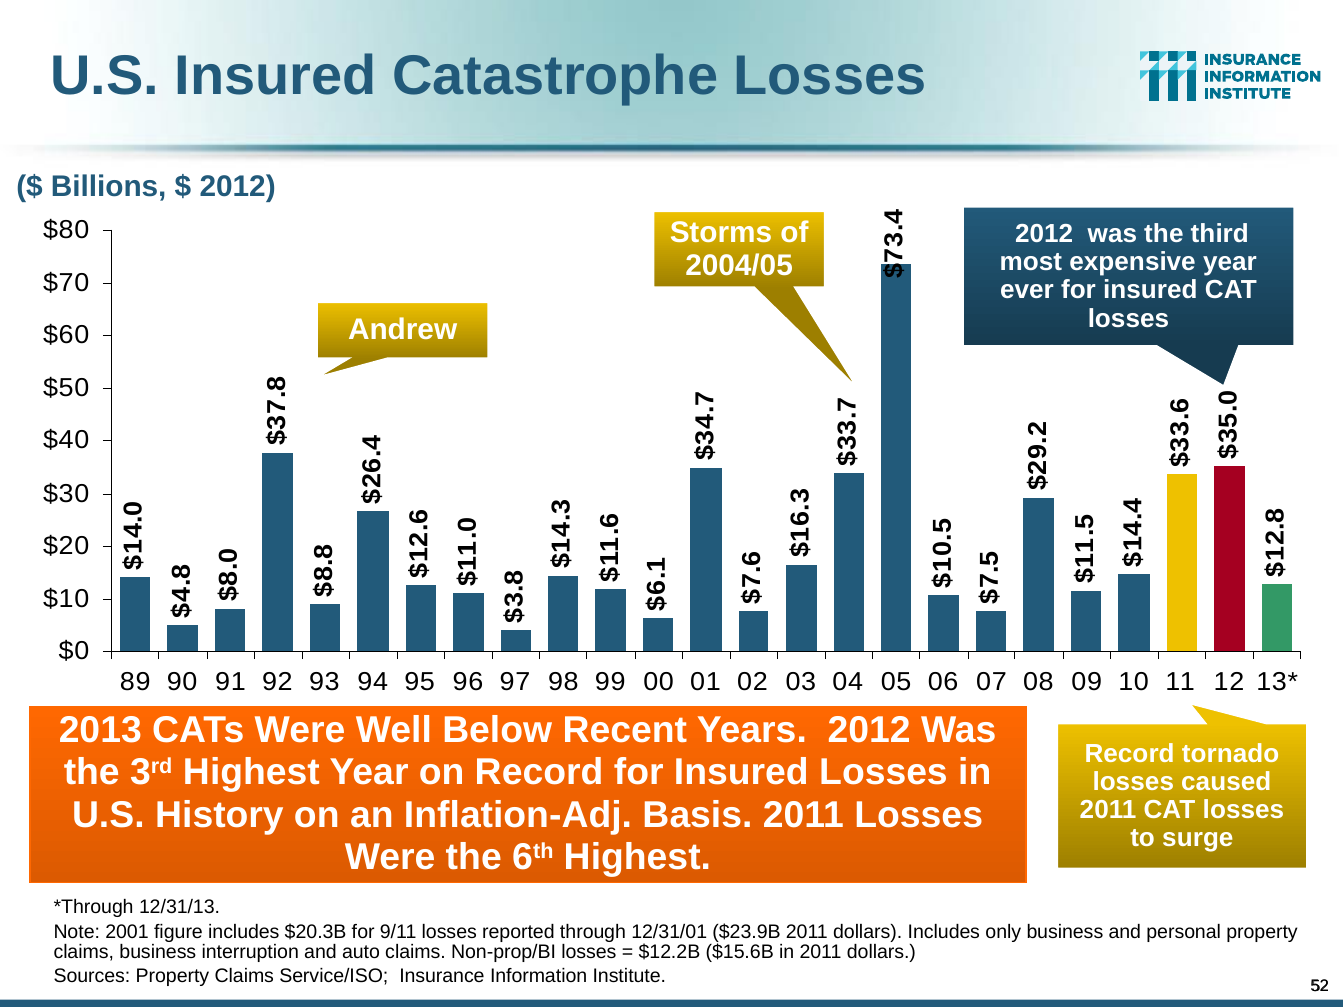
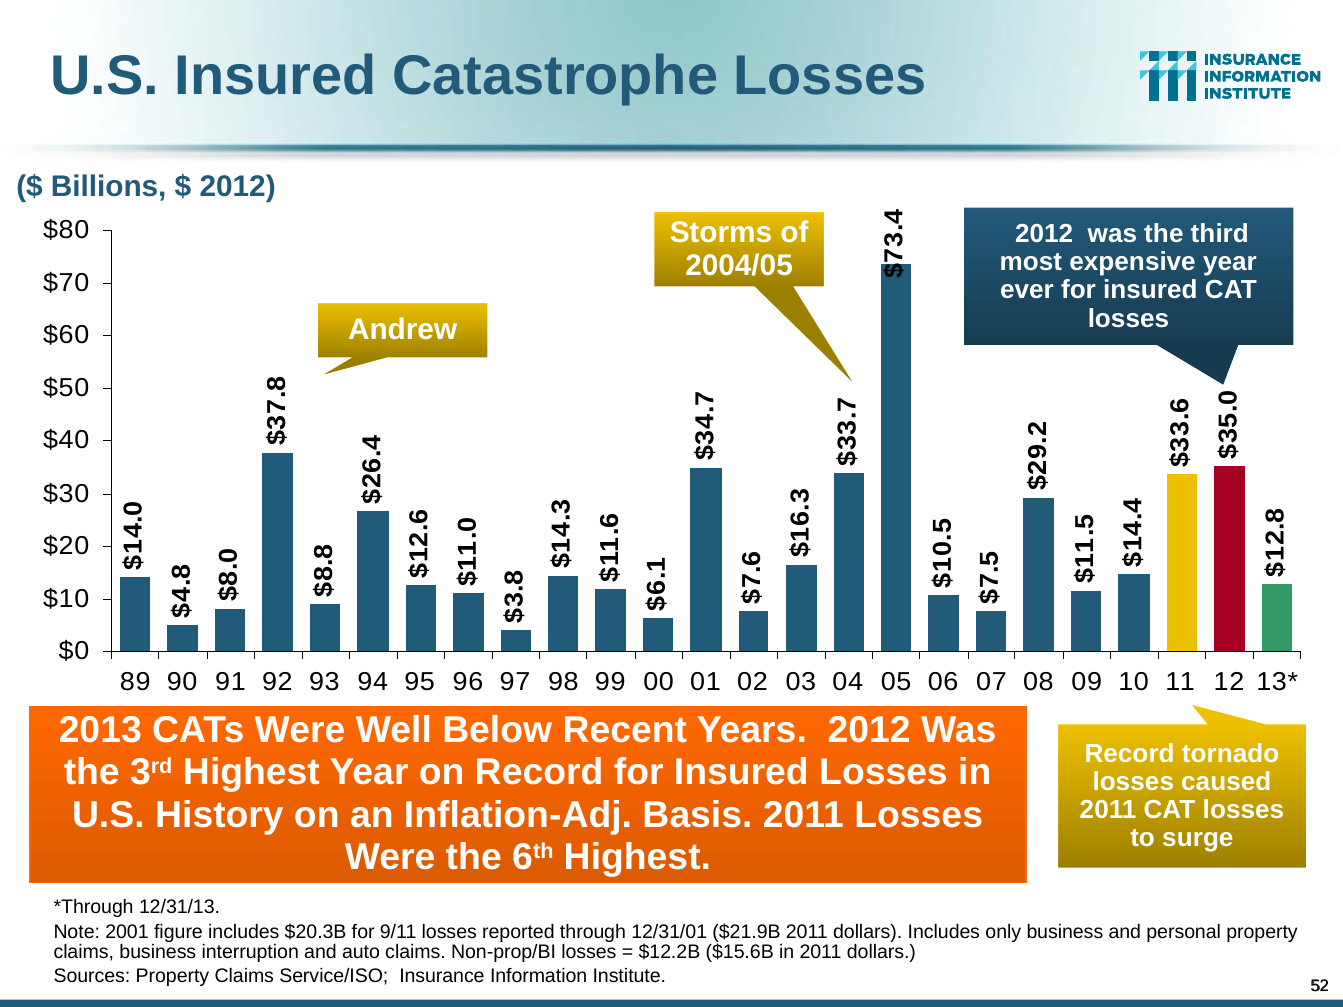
$23.9B: $23.9B -> $21.9B
